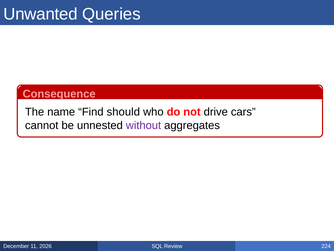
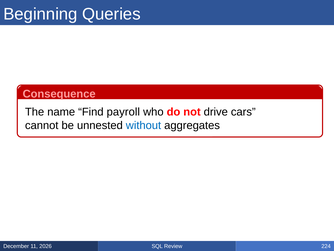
Unwanted: Unwanted -> Beginning
should: should -> payroll
without colour: purple -> blue
